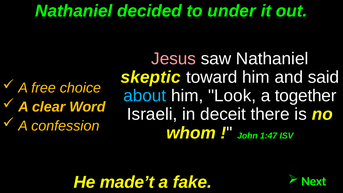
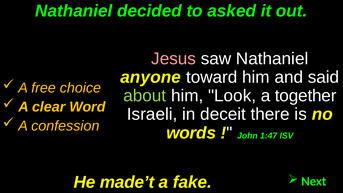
under: under -> asked
skeptic: skeptic -> anyone
about colour: light blue -> light green
whom: whom -> words
